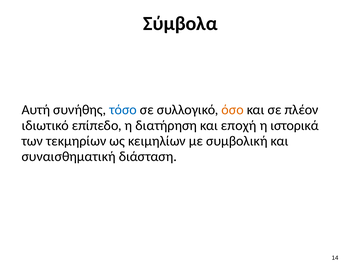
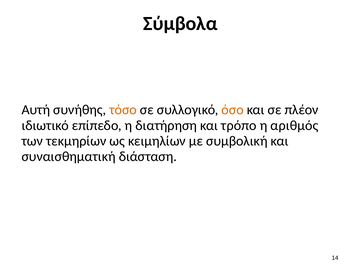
τόσο colour: blue -> orange
εποχή: εποχή -> τρόπο
ιστορικά: ιστορικά -> αριθμός
